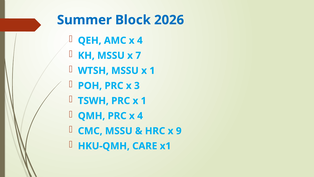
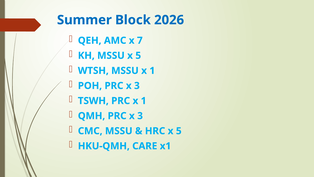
AMC x 4: 4 -> 7
MSSU x 7: 7 -> 5
QMH PRC x 4: 4 -> 3
HRC x 9: 9 -> 5
